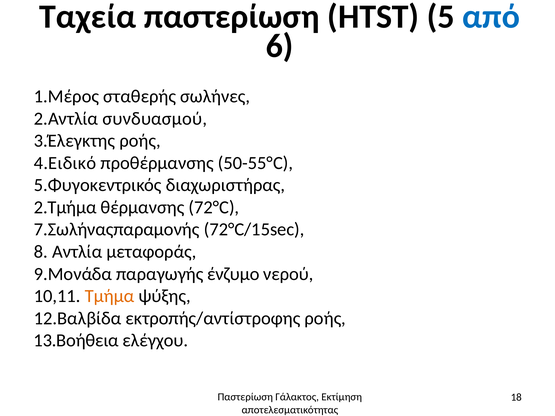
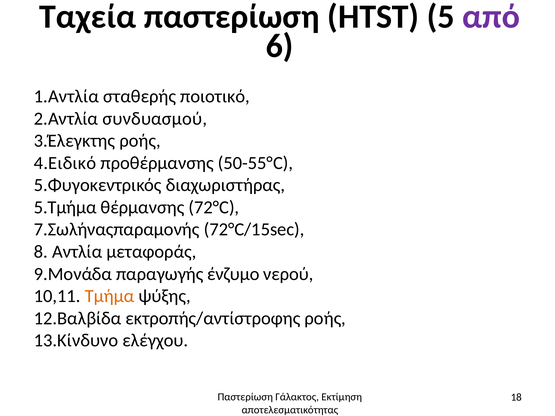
από colour: blue -> purple
1.Μέρος: 1.Μέρος -> 1.Αντλία
σωλήνες: σωλήνες -> ποιοτικό
2.Τμήμα: 2.Τμήμα -> 5.Τμήμα
13.Βοήθεια: 13.Βοήθεια -> 13.Κίνδυνο
